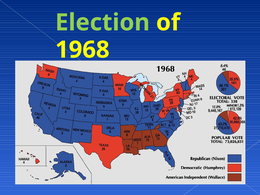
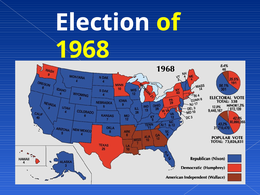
Election colour: light green -> white
